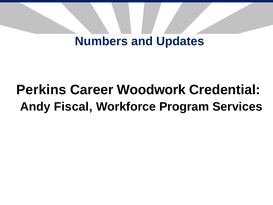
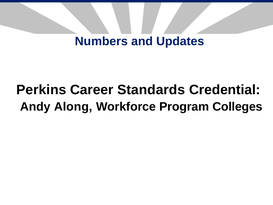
Woodwork: Woodwork -> Standards
Fiscal: Fiscal -> Along
Services: Services -> Colleges
